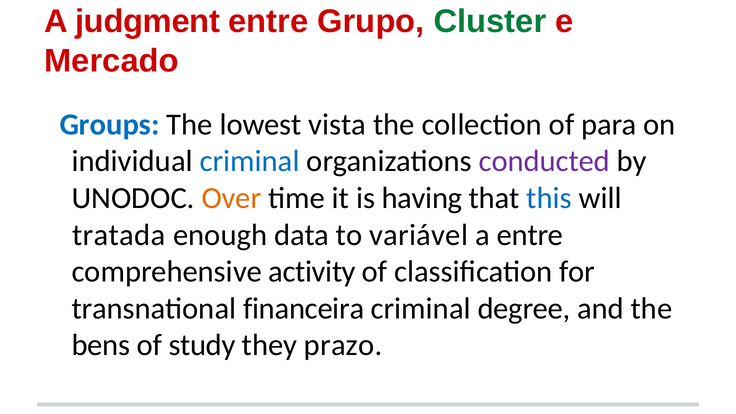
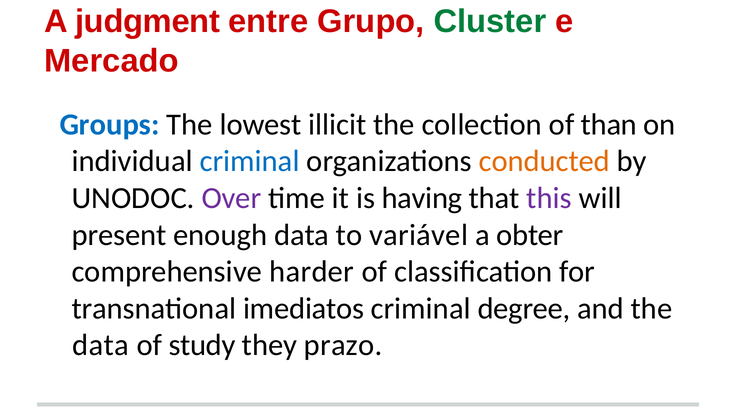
vista: vista -> illicit
para: para -> than
conducted colour: purple -> orange
Over colour: orange -> purple
this colour: blue -> purple
tratada: tratada -> present
a entre: entre -> obter
activity: activity -> harder
financeira: financeira -> imediatos
bens at (101, 345): bens -> data
